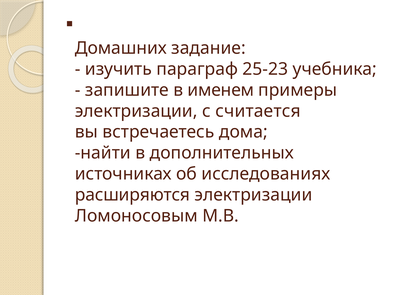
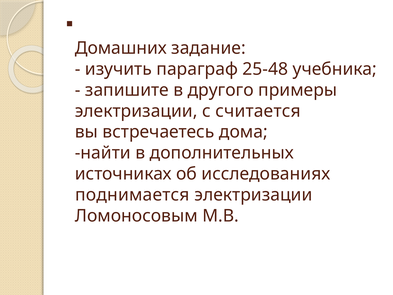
25-23: 25-23 -> 25-48
именем: именем -> другого
расширяются: расширяются -> поднимается
